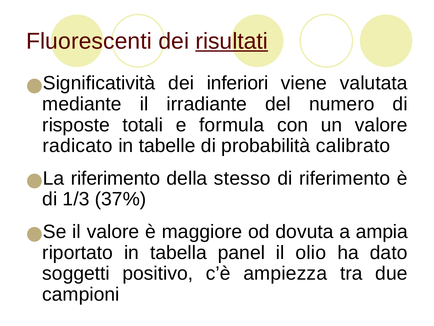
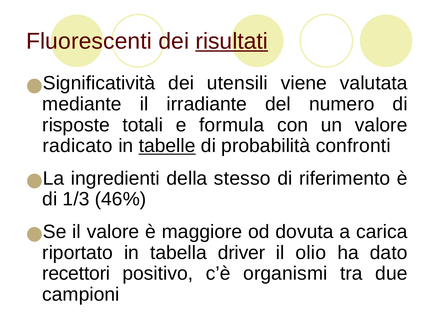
inferiori: inferiori -> utensili
tabelle underline: none -> present
calibrato: calibrato -> confronti
La riferimento: riferimento -> ingredienti
37%: 37% -> 46%
ampia: ampia -> carica
panel: panel -> driver
soggetti: soggetti -> recettori
ampiezza: ampiezza -> organismi
